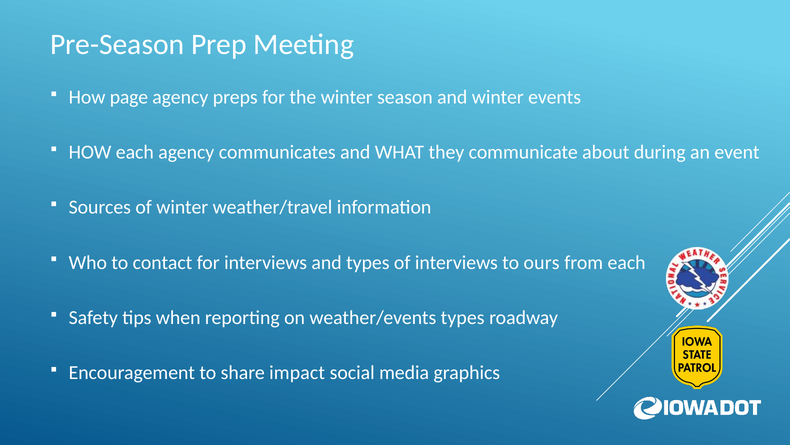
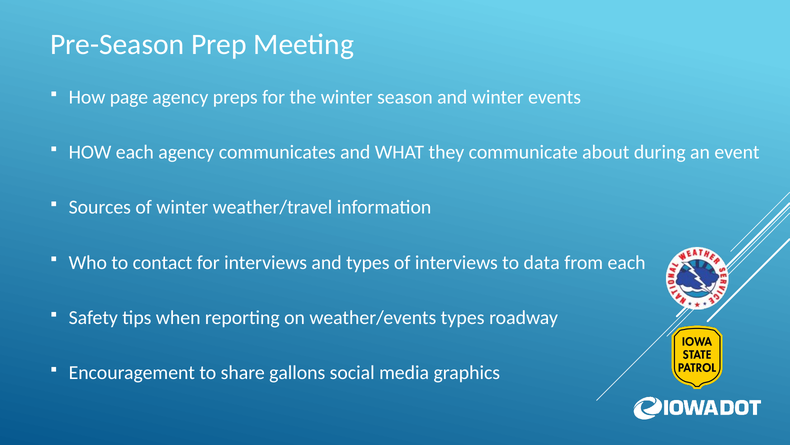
ours: ours -> data
impact: impact -> gallons
